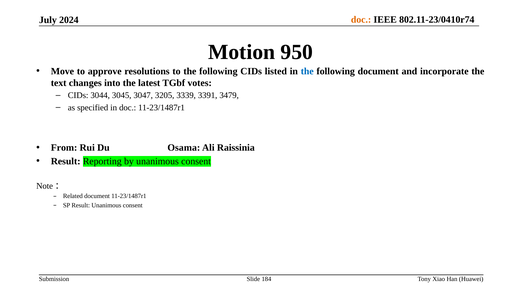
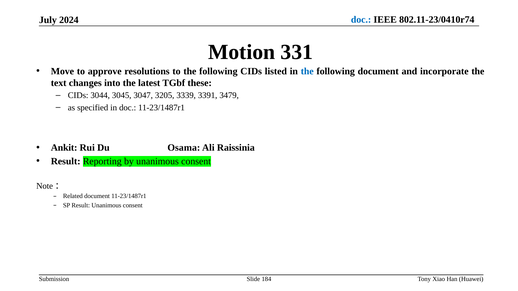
doc at (361, 20) colour: orange -> blue
950: 950 -> 331
votes: votes -> these
From: From -> Ankit
